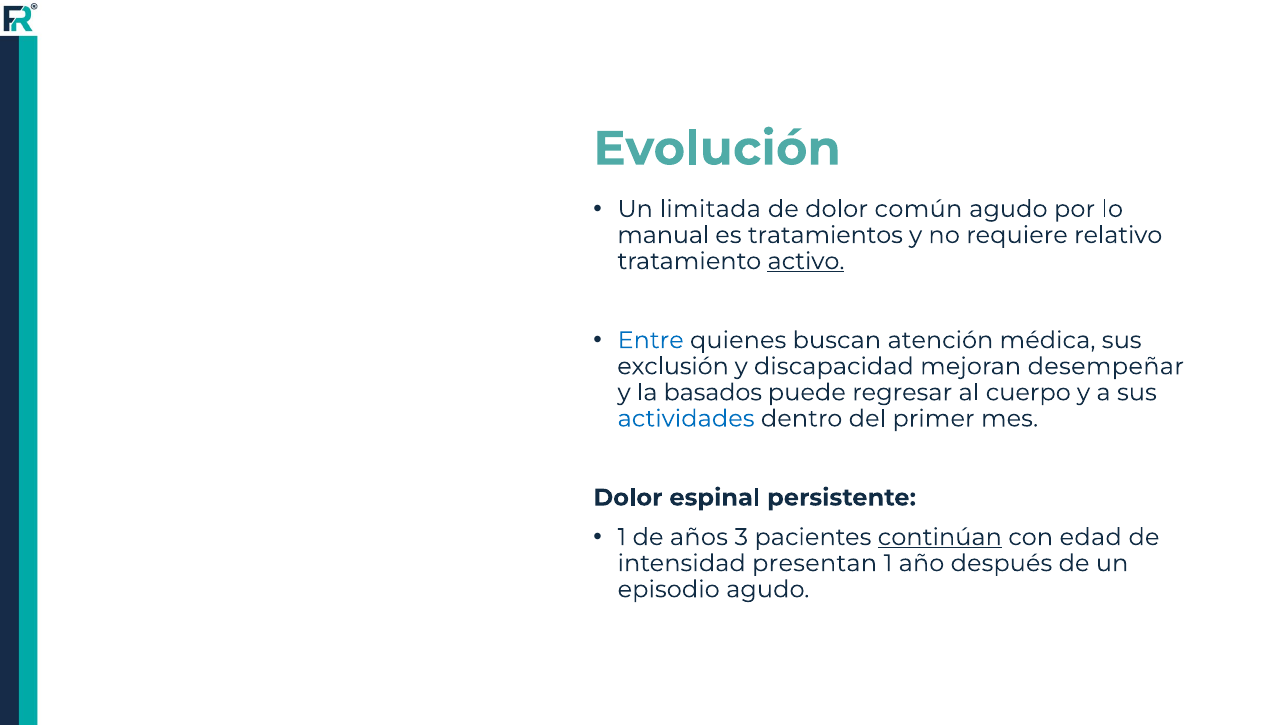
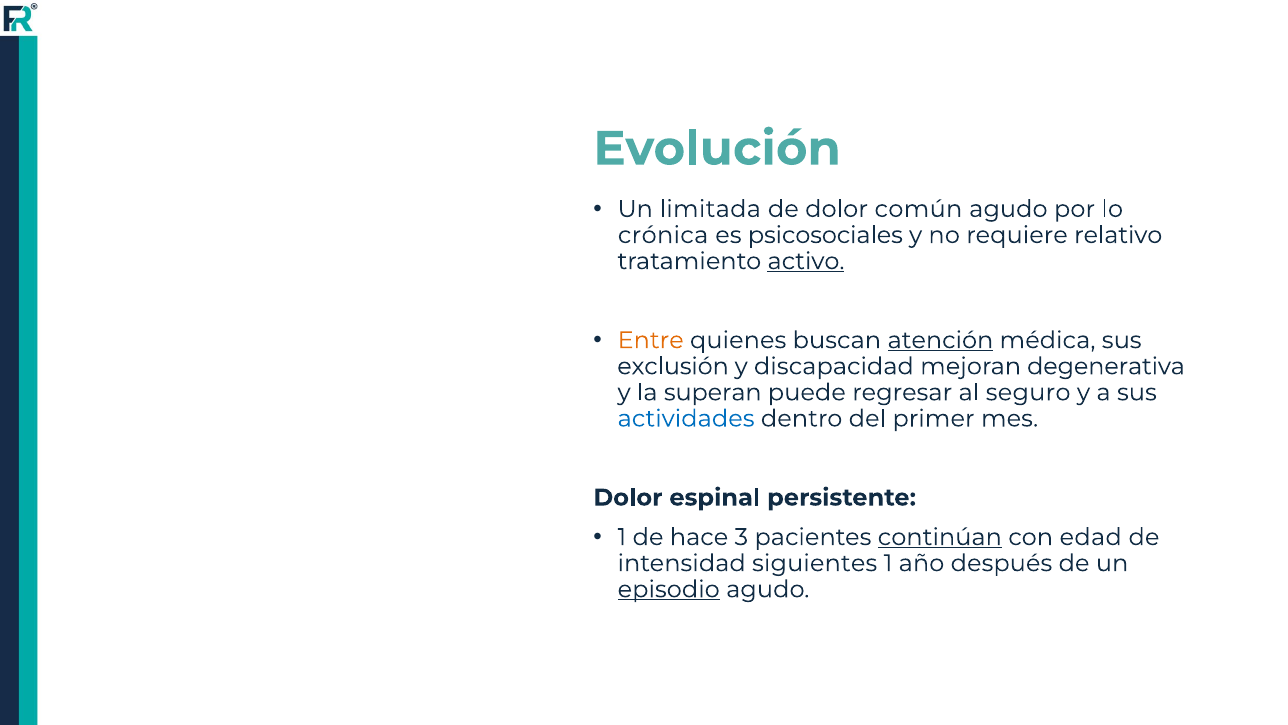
manual: manual -> crónica
tratamientos: tratamientos -> psicosociales
Entre colour: blue -> orange
atención underline: none -> present
desempeñar: desempeñar -> degenerativa
basados: basados -> superan
cuerpo: cuerpo -> seguro
años: años -> hace
presentan: presentan -> siguientes
episodio underline: none -> present
